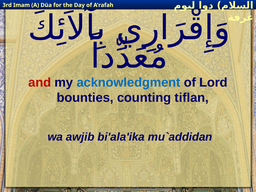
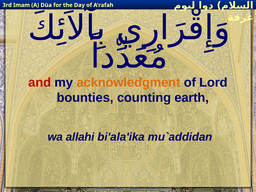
acknowledgment colour: blue -> orange
tiflan: tiflan -> earth
awjib: awjib -> allahi
